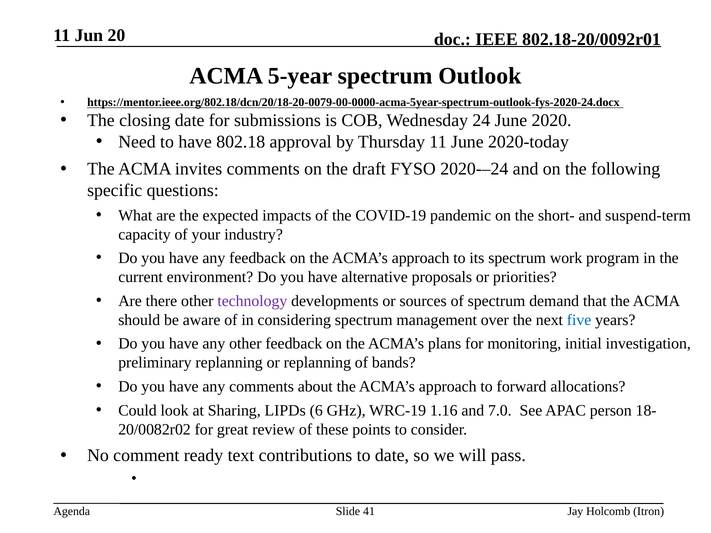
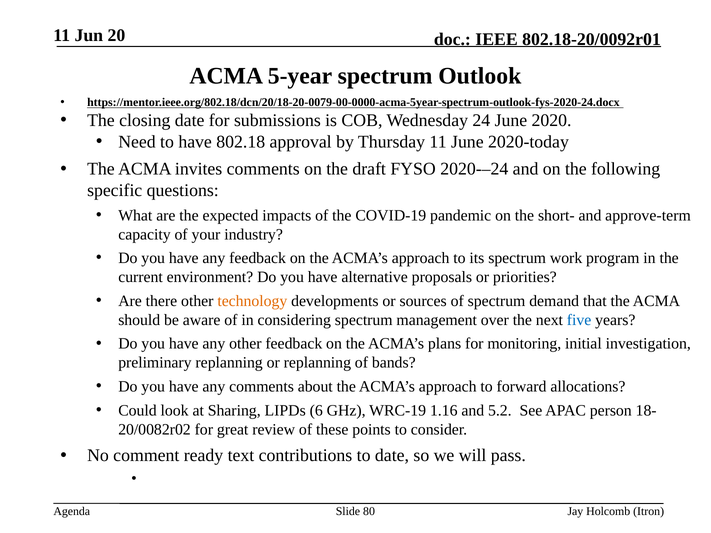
suspend-term: suspend-term -> approve-term
technology colour: purple -> orange
7.0: 7.0 -> 5.2
41: 41 -> 80
